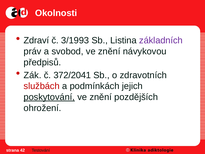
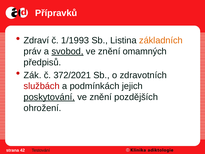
Okolnosti: Okolnosti -> Přípravků
3/1993: 3/1993 -> 1/1993
základních colour: purple -> orange
svobod underline: none -> present
návykovou: návykovou -> omamných
372/2041: 372/2041 -> 372/2021
